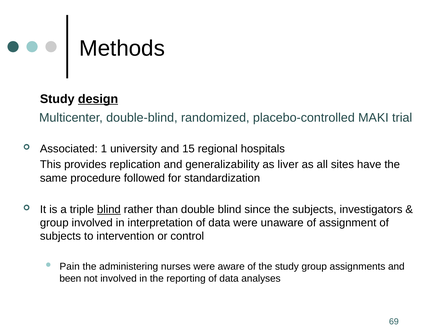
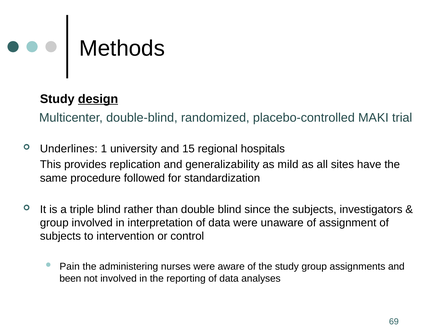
Associated: Associated -> Underlines
liver: liver -> mild
blind at (109, 209) underline: present -> none
